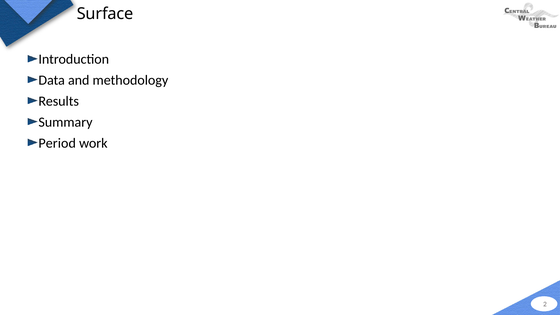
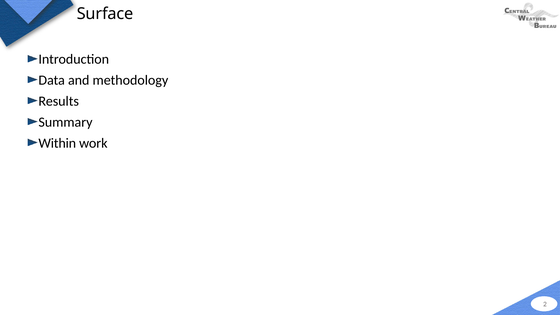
Period: Period -> Within
